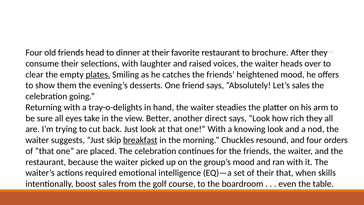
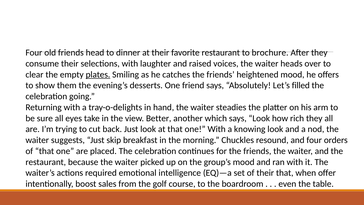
Let’s sales: sales -> filled
direct: direct -> which
breakfast underline: present -> none
skills: skills -> offer
